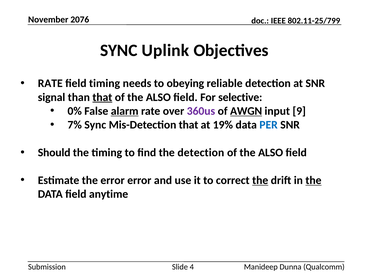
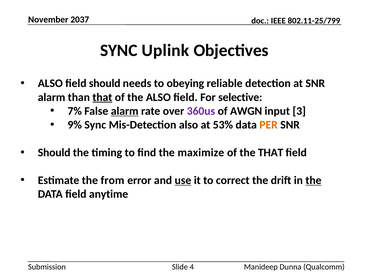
2076: 2076 -> 2037
RATE at (50, 83): RATE -> ALSO
field timing: timing -> should
signal at (52, 97): signal -> alarm
0%: 0% -> 7%
AWGN underline: present -> none
9: 9 -> 3
7%: 7% -> 9%
Mis-Detection that: that -> also
19%: 19% -> 53%
PER colour: blue -> orange
the detection: detection -> maximize
ALSO at (271, 152): ALSO -> THAT
the error: error -> from
use underline: none -> present
the at (260, 180) underline: present -> none
